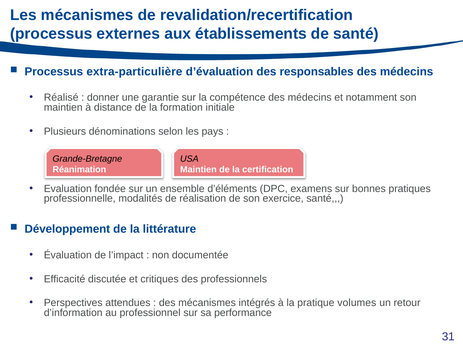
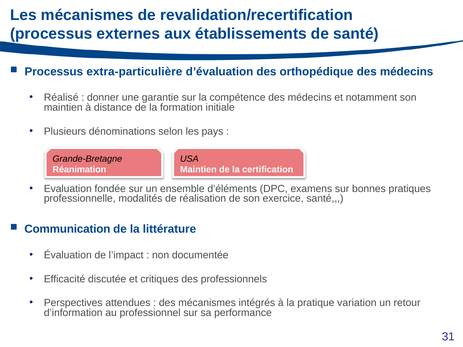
responsables: responsables -> orthopédique
Développement: Développement -> Communication
volumes: volumes -> variation
